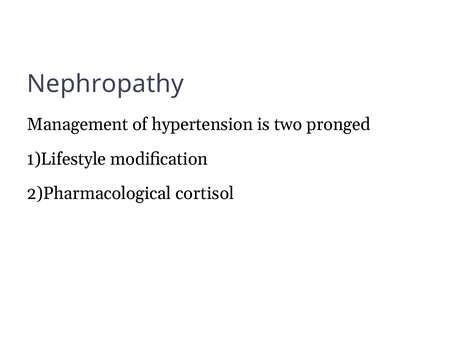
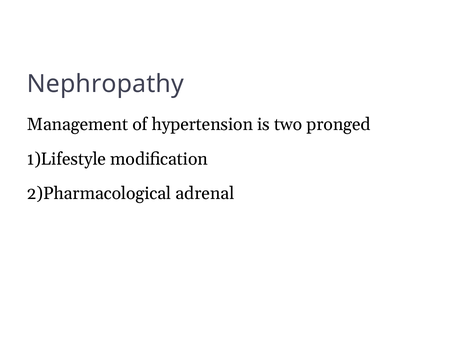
cortisol: cortisol -> adrenal
